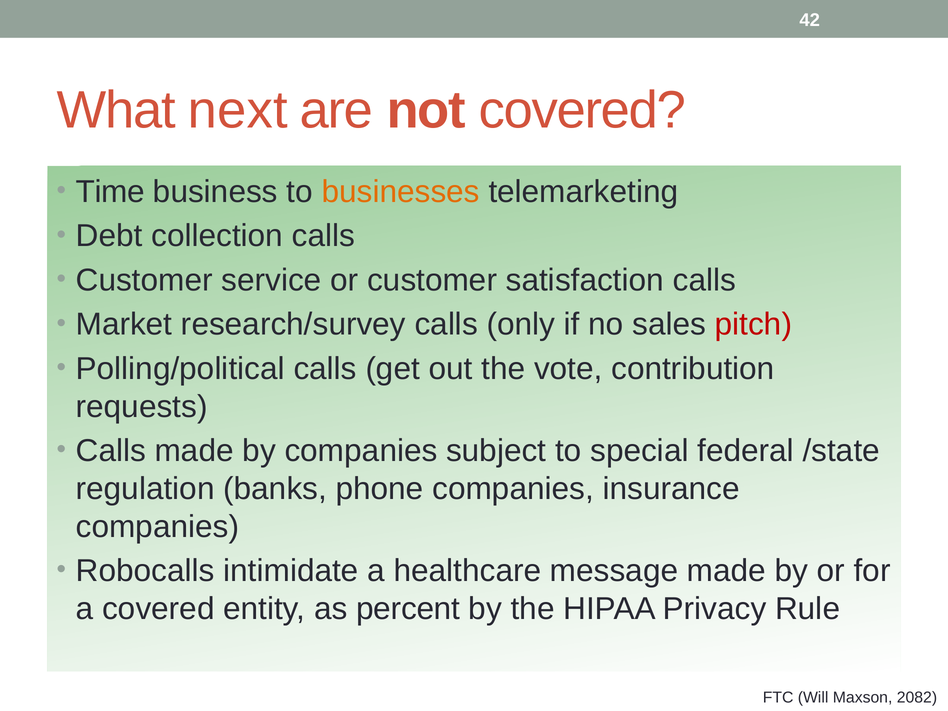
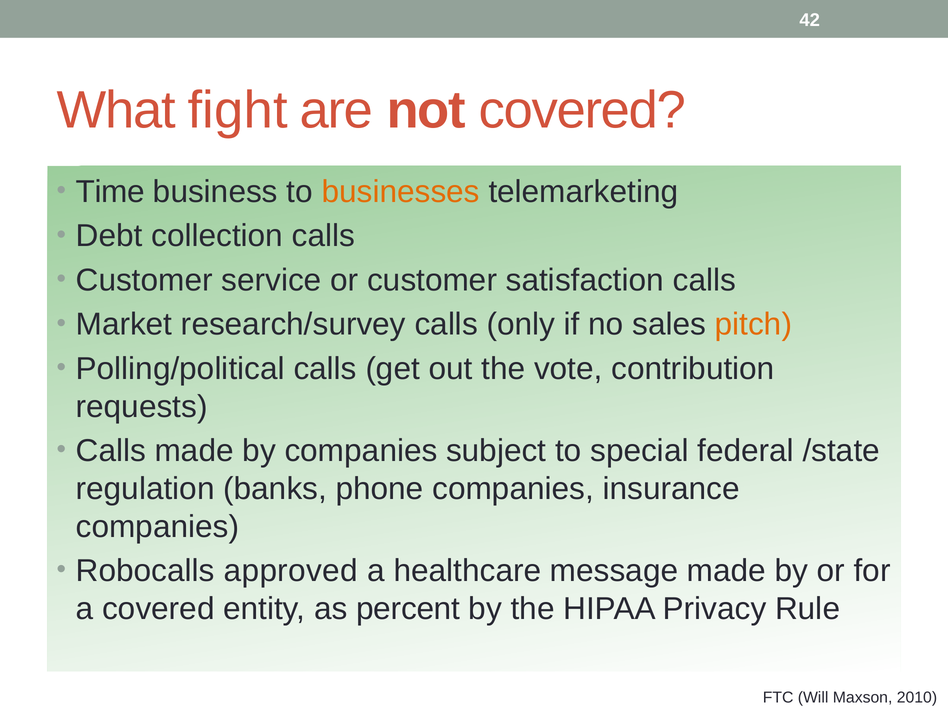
next: next -> fight
pitch colour: red -> orange
intimidate: intimidate -> approved
2082: 2082 -> 2010
